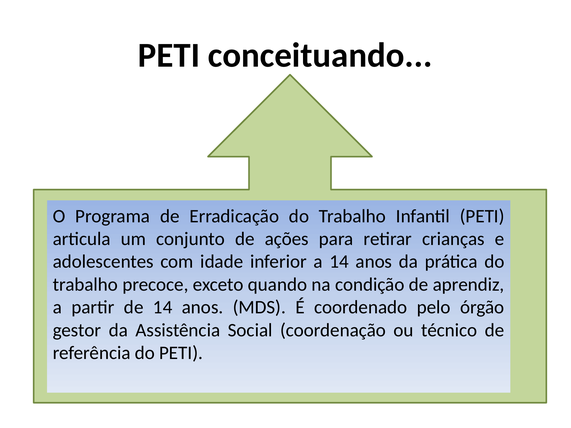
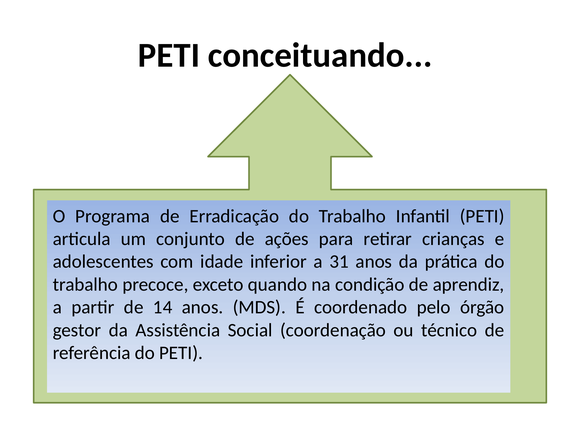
a 14: 14 -> 31
